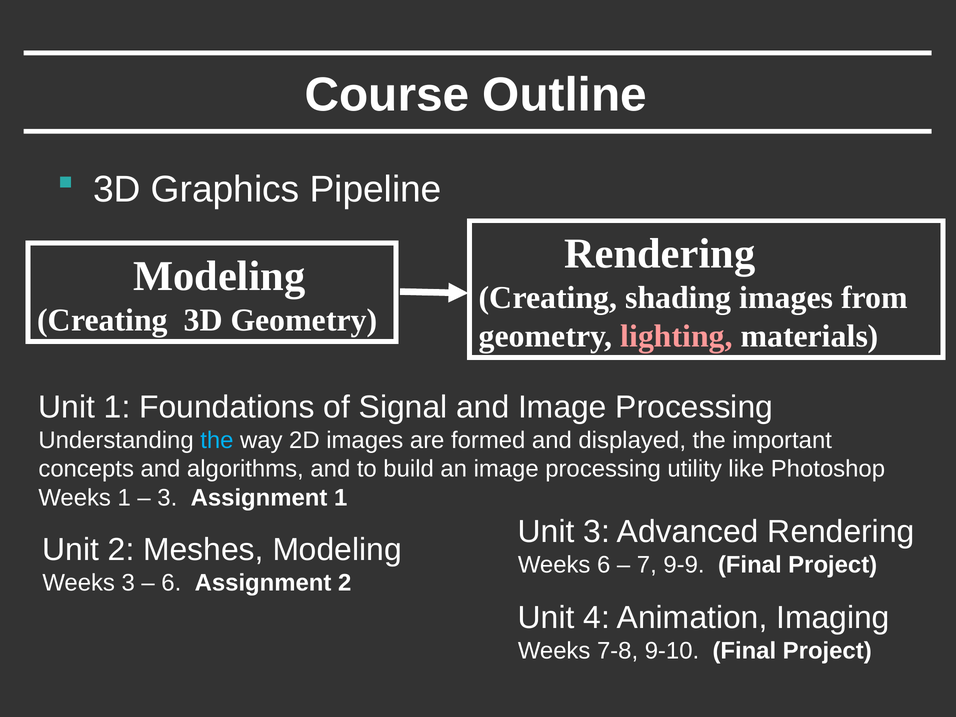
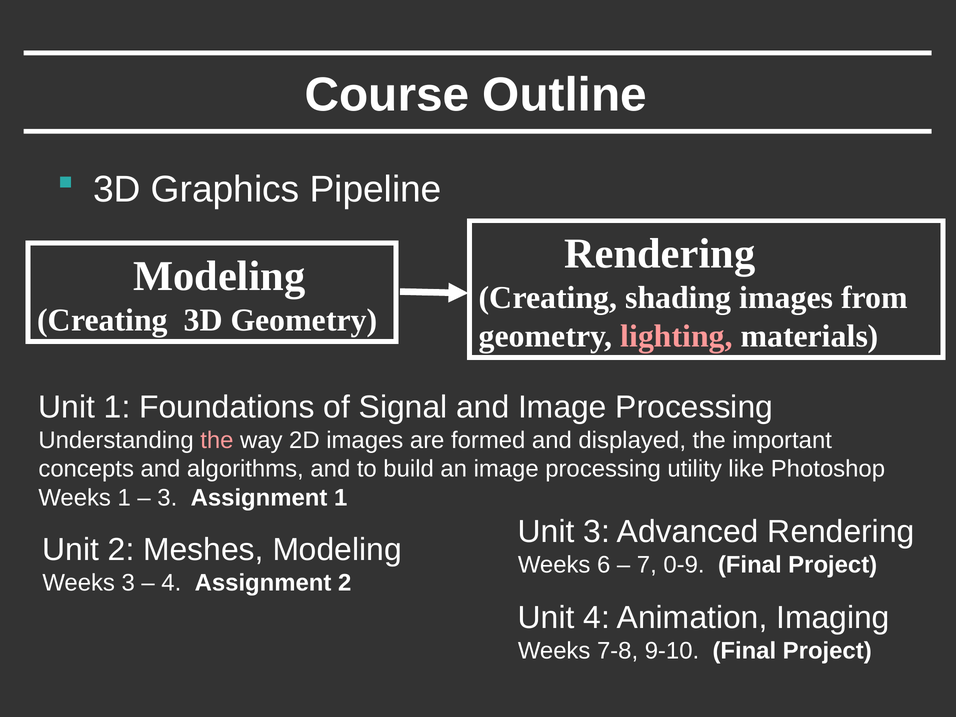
the at (217, 440) colour: light blue -> pink
9-9: 9-9 -> 0-9
6 at (171, 583): 6 -> 4
